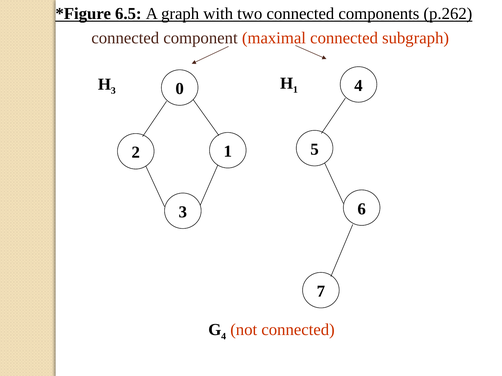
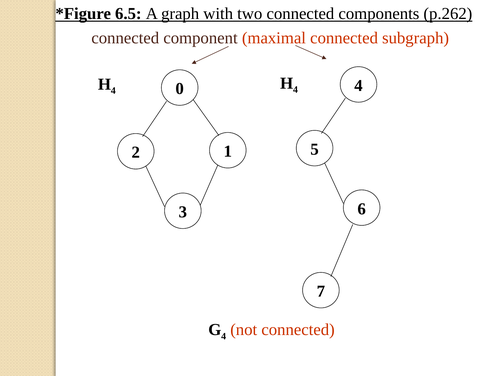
3 at (113, 91): 3 -> 4
1 at (295, 90): 1 -> 4
